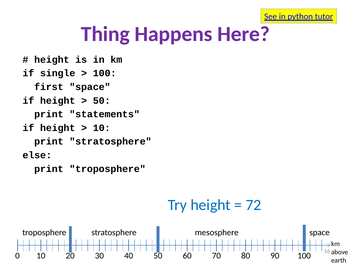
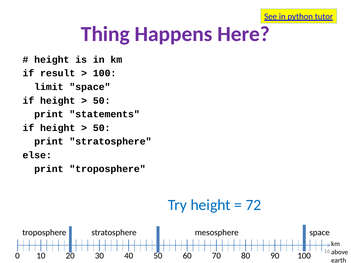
single: single -> result
first: first -> limit
10 at (102, 128): 10 -> 50
